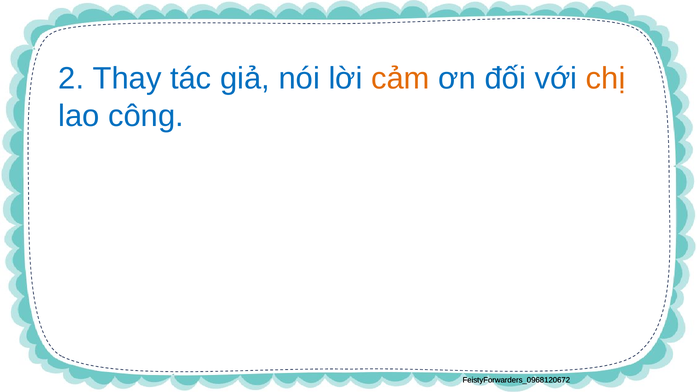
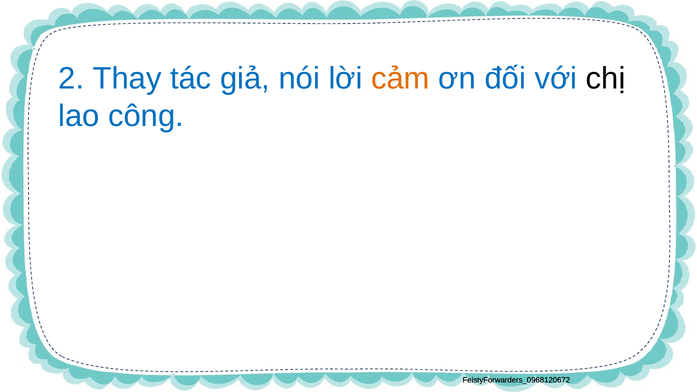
chị colour: orange -> black
